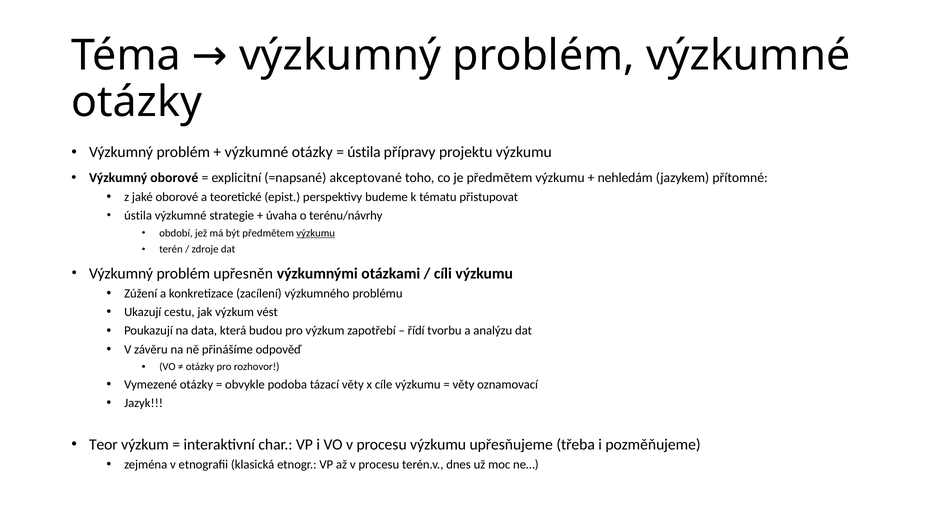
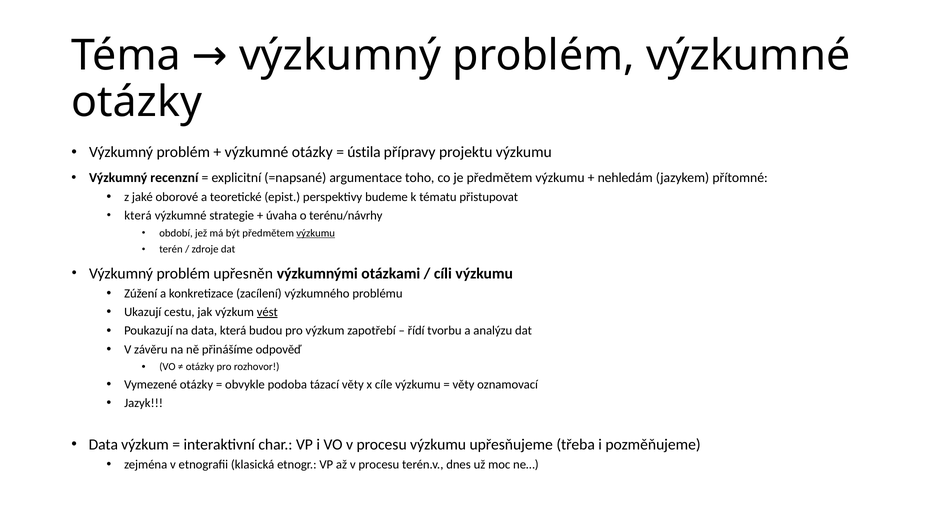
Výzkumný oborové: oborové -> recenzní
akceptované: akceptované -> argumentace
ústila at (138, 215): ústila -> která
vést underline: none -> present
Teor at (103, 444): Teor -> Data
